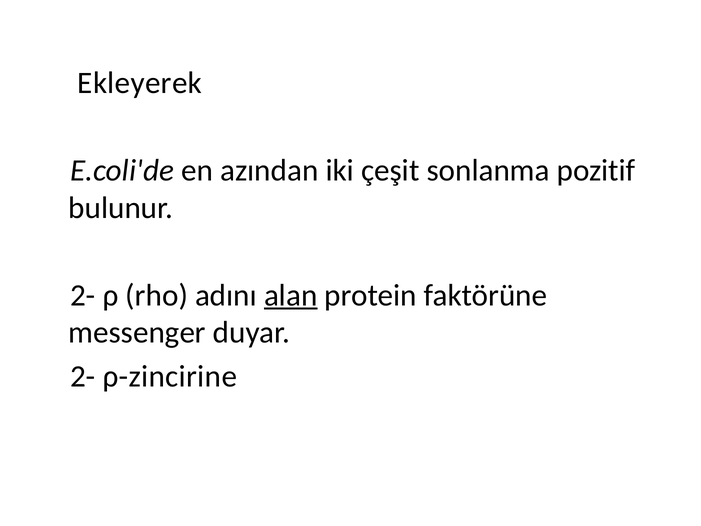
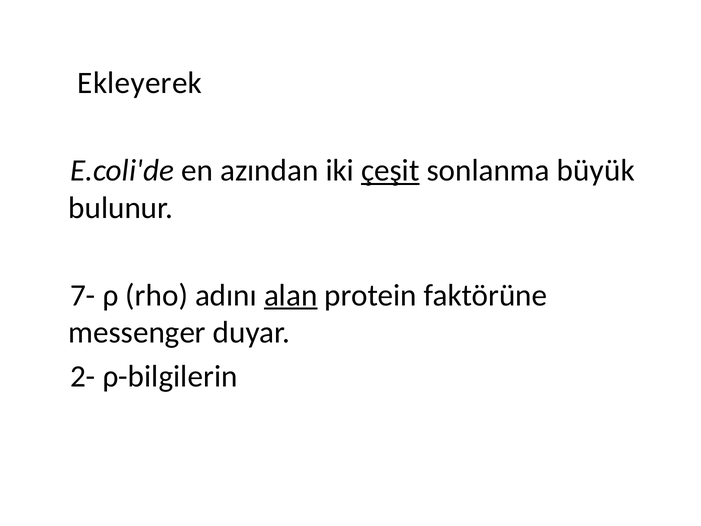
çeşit underline: none -> present
pozitif: pozitif -> büyük
2- at (83, 295): 2- -> 7-
ρ-zincirine: ρ-zincirine -> ρ-bilgilerin
